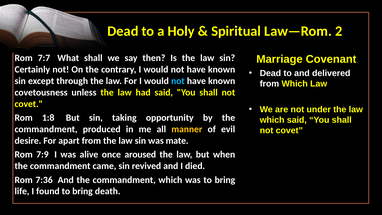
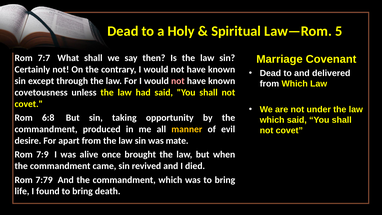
2: 2 -> 5
not at (178, 81) colour: light blue -> pink
1:8: 1:8 -> 6:8
aroused: aroused -> brought
7:36: 7:36 -> 7:79
